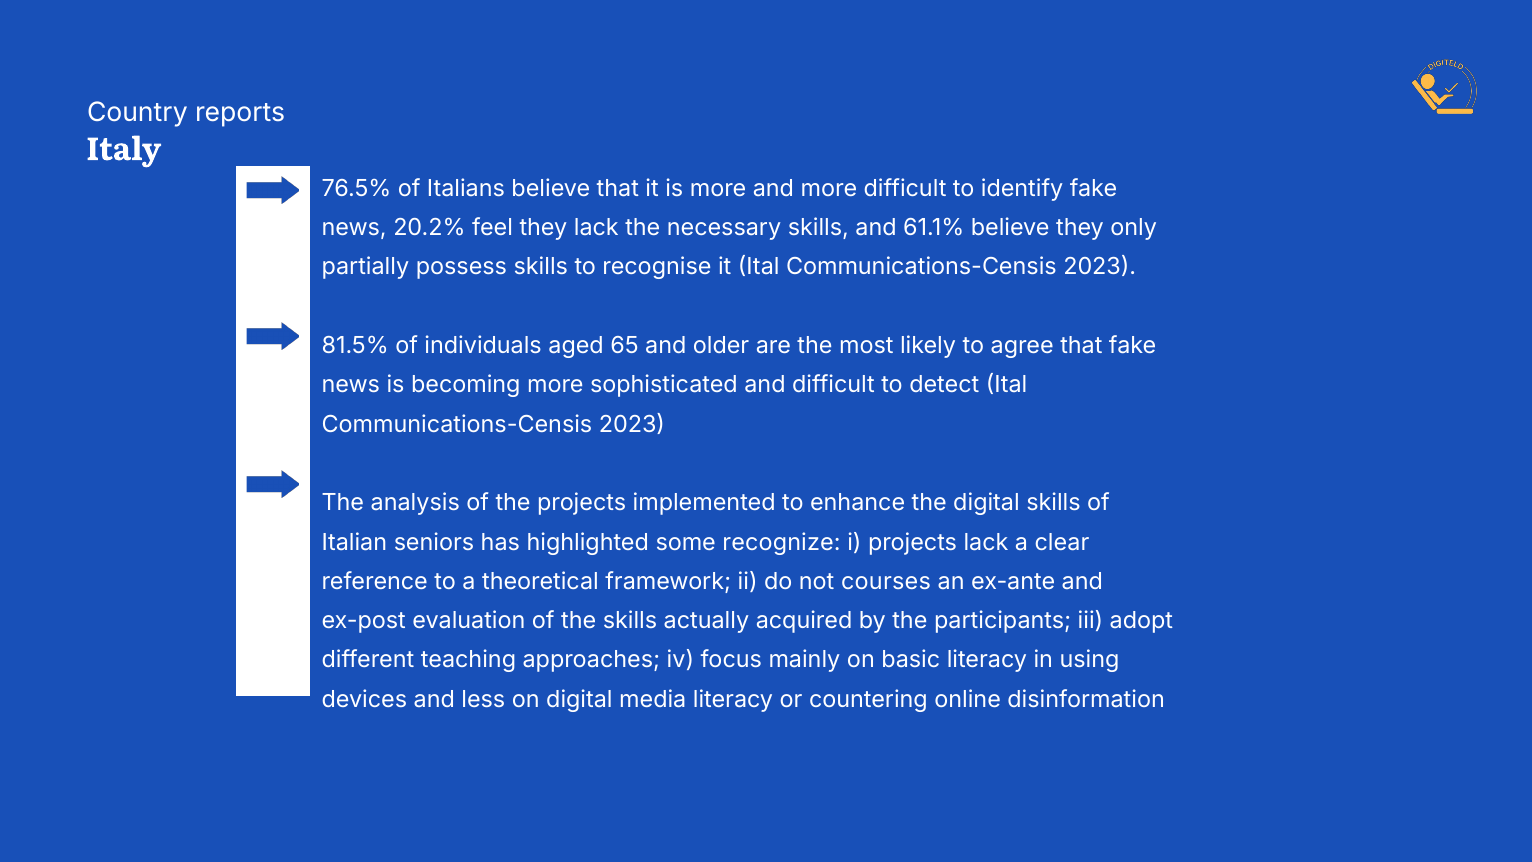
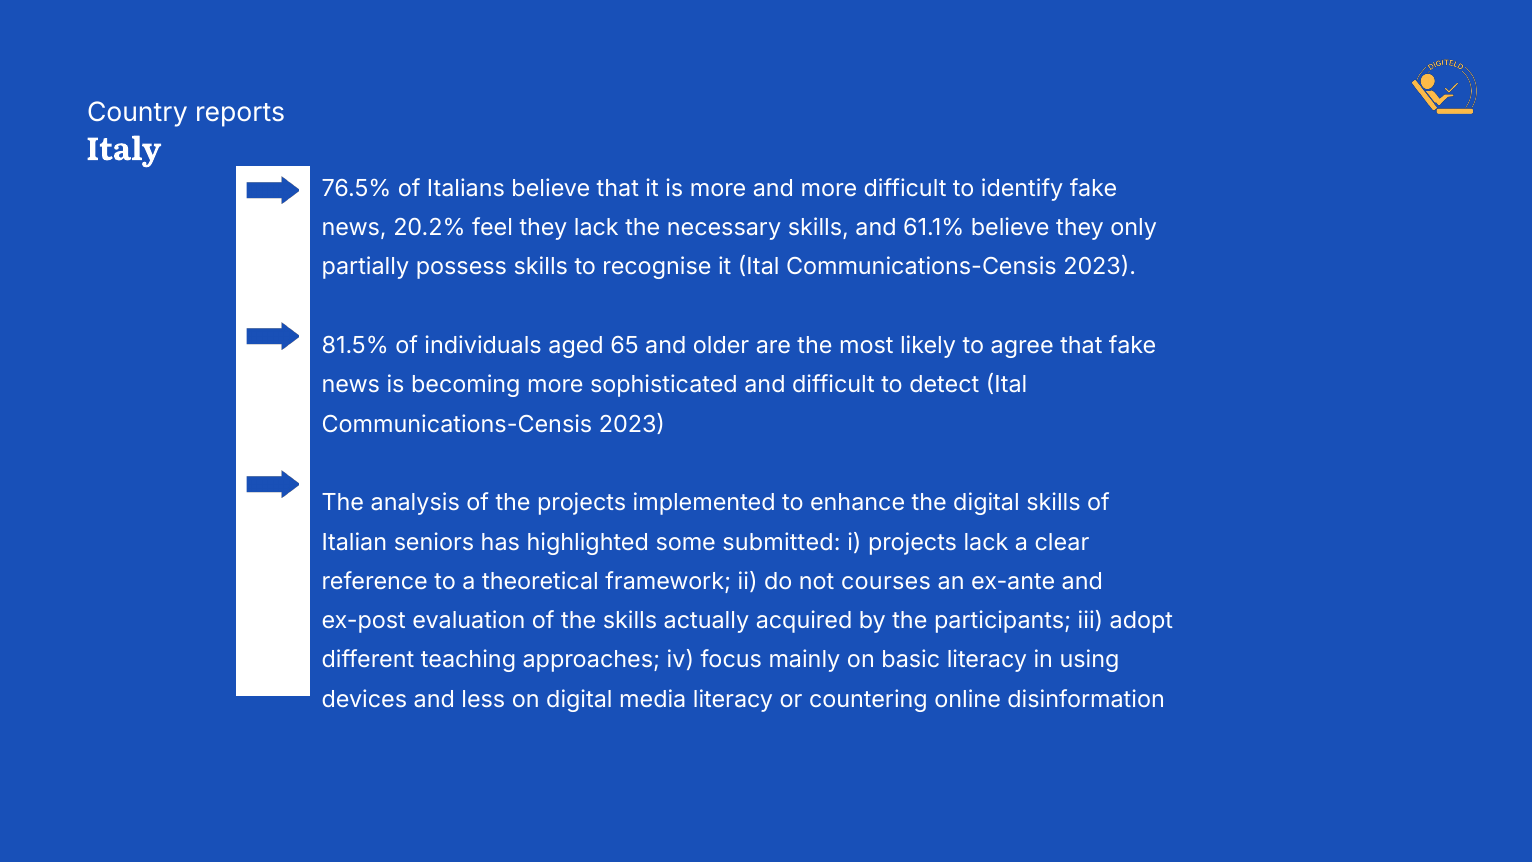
recognize: recognize -> submitted
